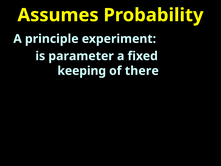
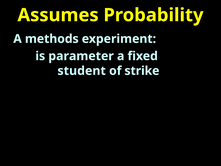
principle: principle -> methods
keeping: keeping -> student
there: there -> strike
